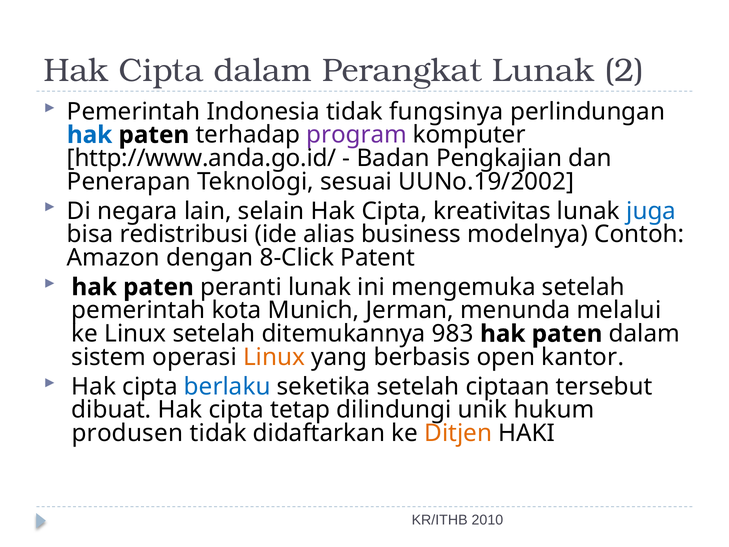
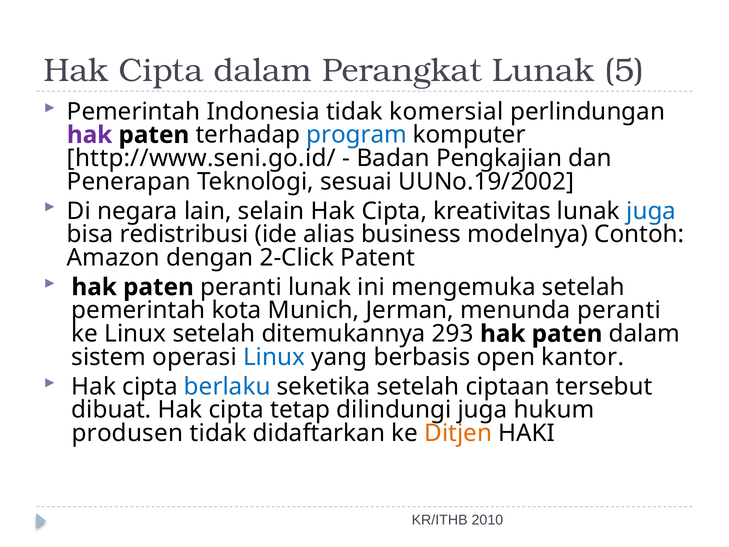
2: 2 -> 5
fungsinya: fungsinya -> komersial
hak at (90, 135) colour: blue -> purple
program colour: purple -> blue
http://www.anda.go.id/: http://www.anda.go.id/ -> http://www.seni.go.id/
8-Click: 8-Click -> 2-Click
menunda melalui: melalui -> peranti
983: 983 -> 293
Linux at (274, 357) colour: orange -> blue
dilindungi unik: unik -> juga
